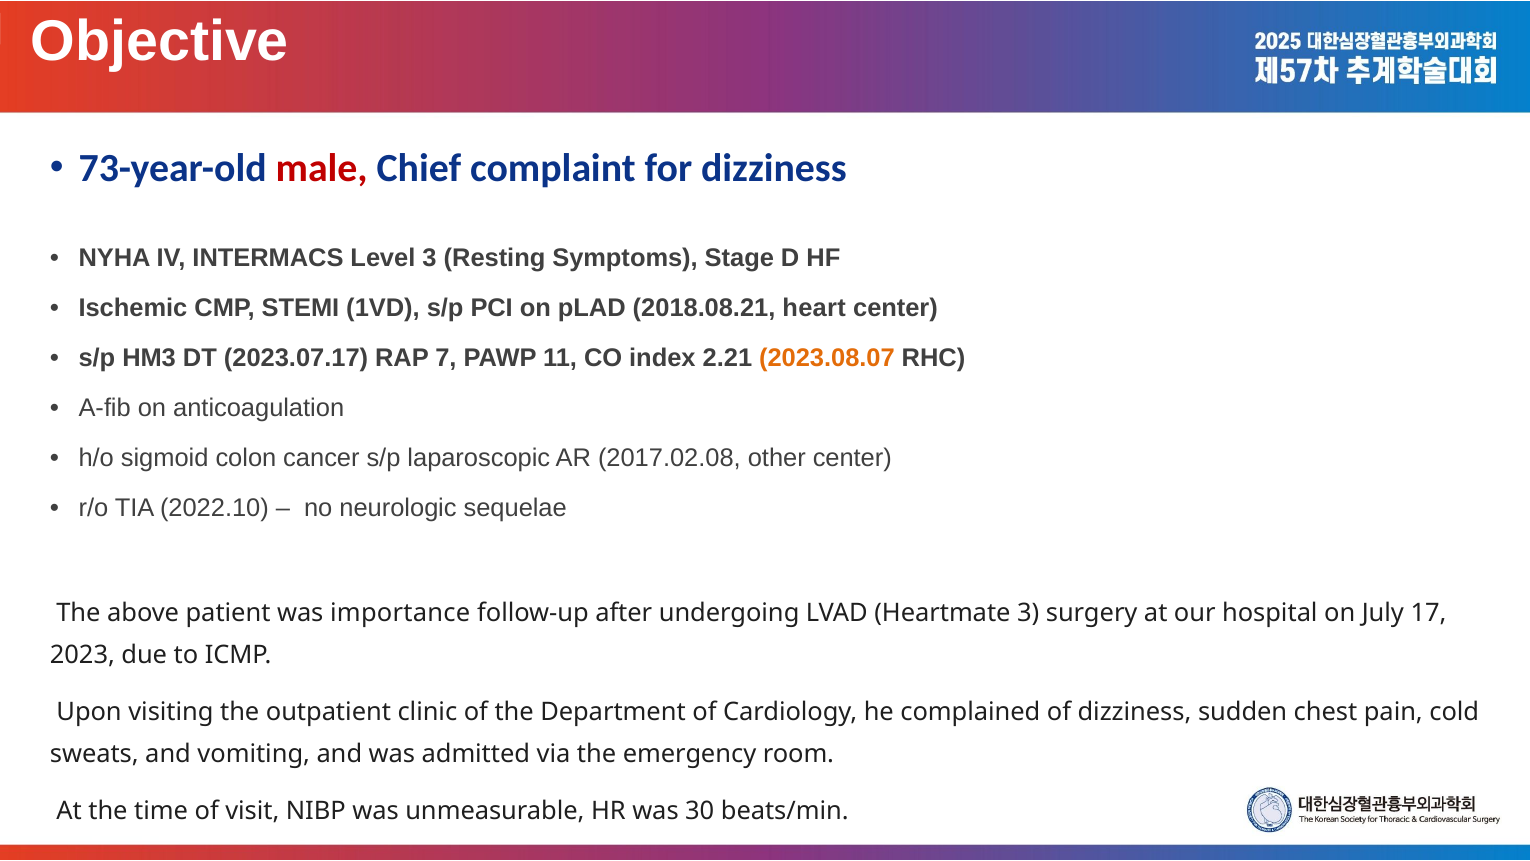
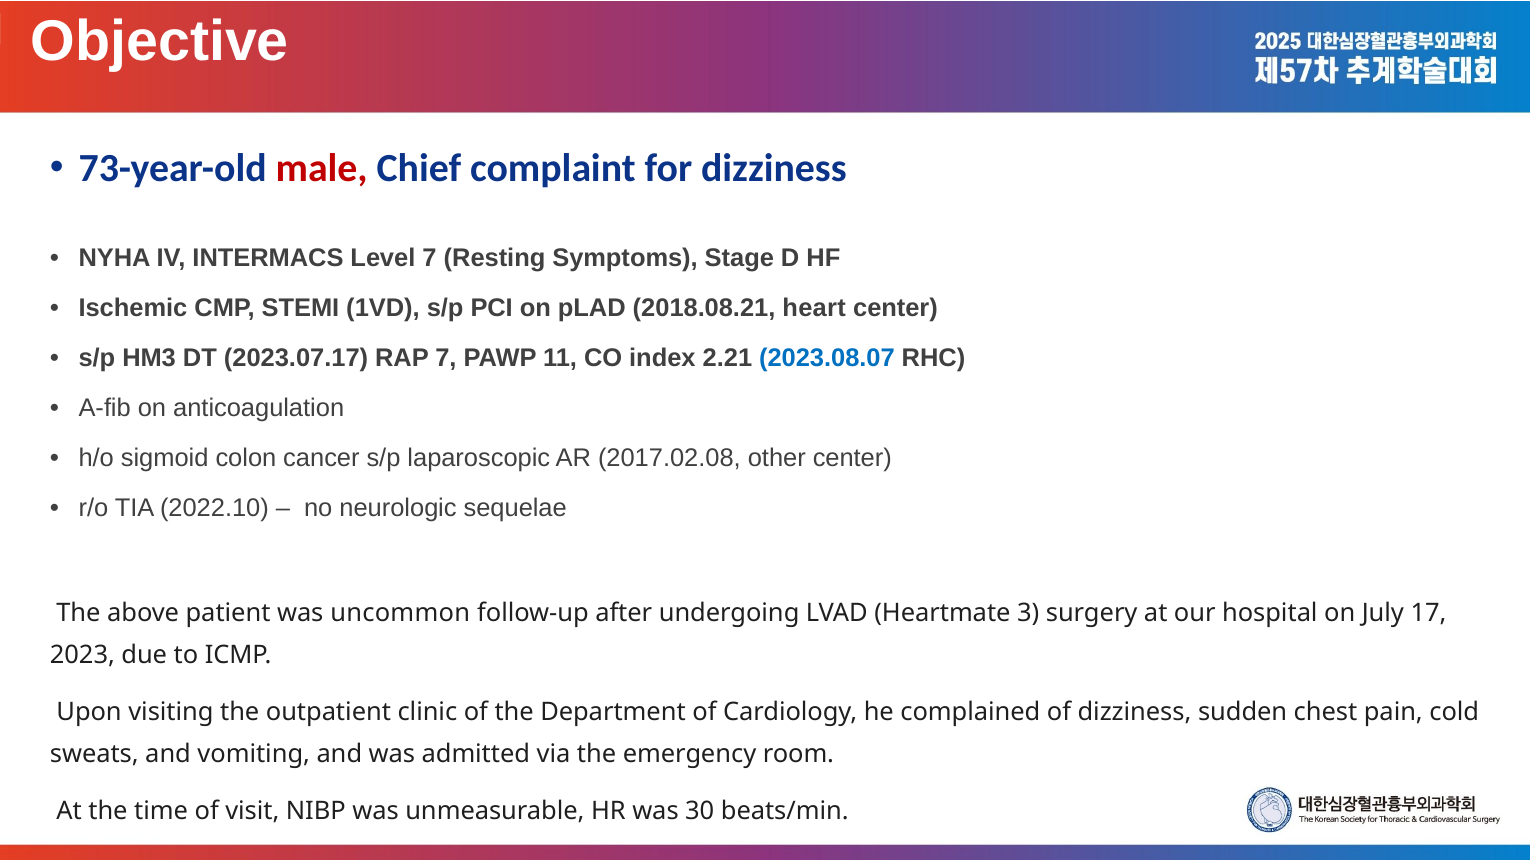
Level 3: 3 -> 7
2023.08.07 colour: orange -> blue
importance: importance -> uncommon
